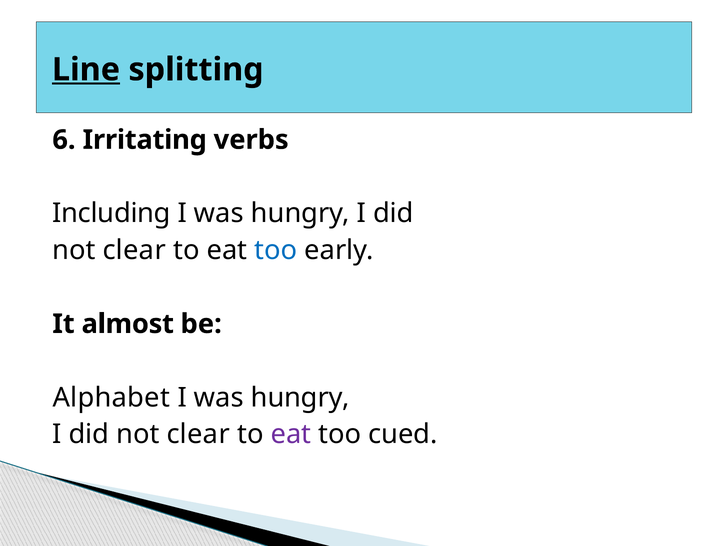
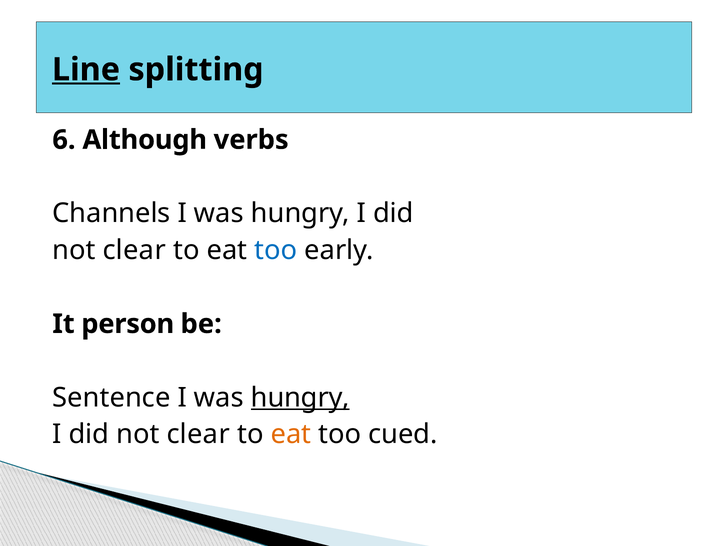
Irritating: Irritating -> Although
Including: Including -> Channels
almost: almost -> person
Alphabet: Alphabet -> Sentence
hungry at (300, 398) underline: none -> present
eat at (291, 434) colour: purple -> orange
